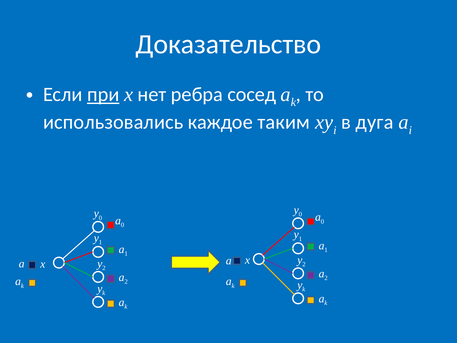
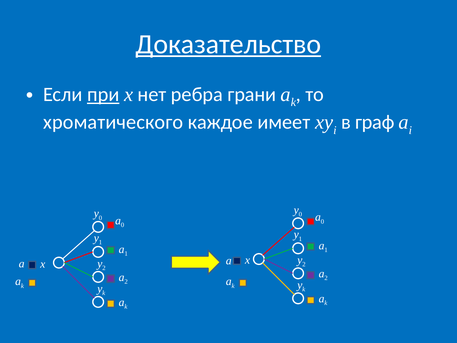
Доказательство underline: none -> present
сосед: сосед -> грани
использовались: использовались -> хроматического
таким: таким -> имеет
дуга: дуга -> граф
